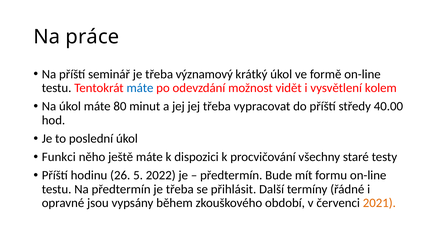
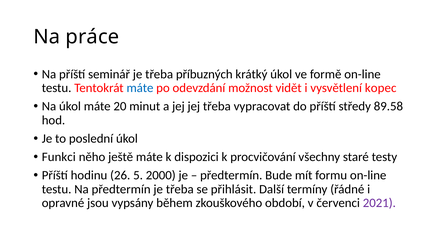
významový: významový -> příbuzných
kolem: kolem -> kopec
80: 80 -> 20
40.00: 40.00 -> 89.58
2022: 2022 -> 2000
2021 colour: orange -> purple
